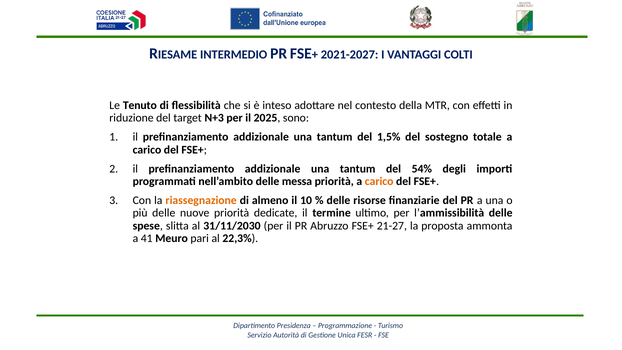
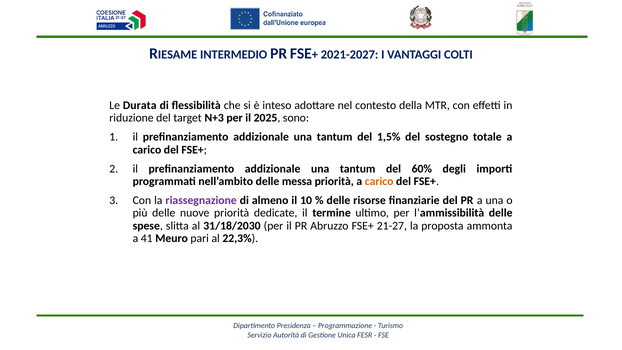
Tenuto: Tenuto -> Durata
54%: 54% -> 60%
riassegnazione colour: orange -> purple
31/11/2030: 31/11/2030 -> 31/18/2030
